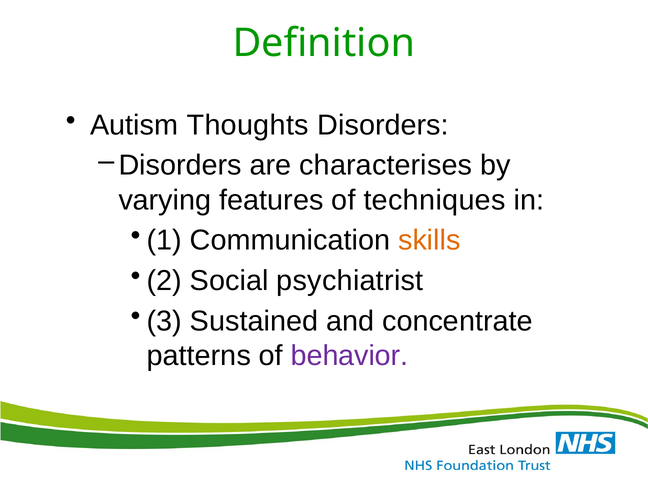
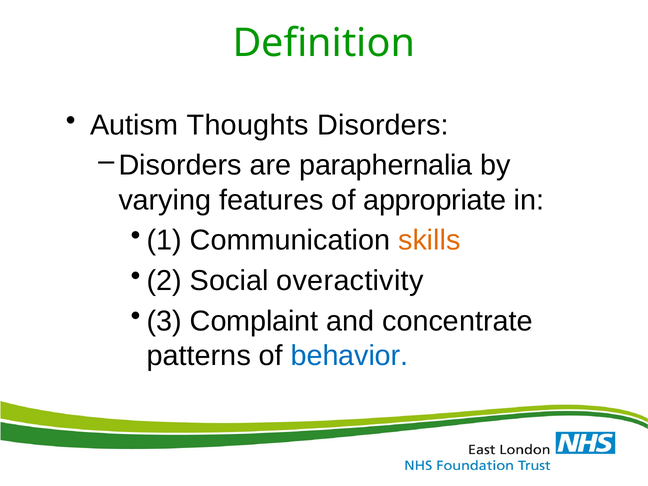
characterises: characterises -> paraphernalia
techniques: techniques -> appropriate
psychiatrist: psychiatrist -> overactivity
Sustained: Sustained -> Complaint
behavior colour: purple -> blue
